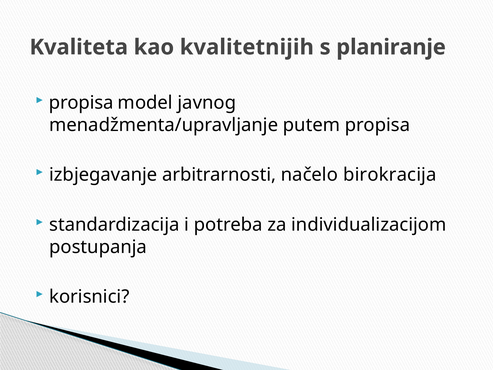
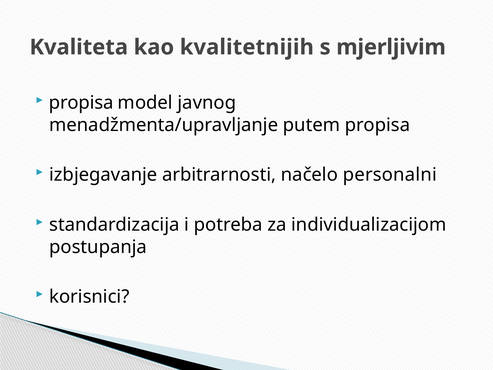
planiranje: planiranje -> mjerljivim
birokracija: birokracija -> personalni
